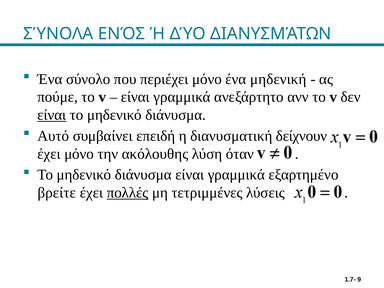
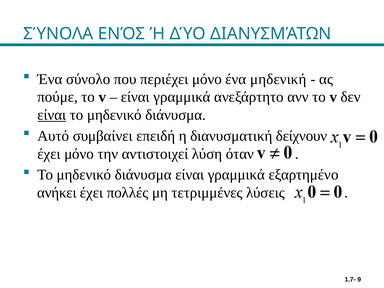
ακόλουθης: ακόλουθης -> αντιστοιχεί
βρείτε: βρείτε -> ανήκει
πολλές underline: present -> none
